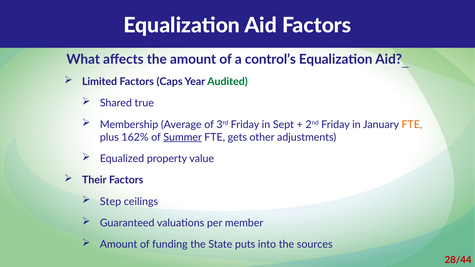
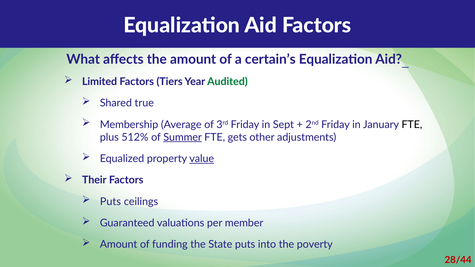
control’s: control’s -> certain’s
Caps: Caps -> Tiers
FTE at (412, 125) colour: orange -> black
162%: 162% -> 512%
value underline: none -> present
Step at (111, 202): Step -> Puts
sources: sources -> poverty
